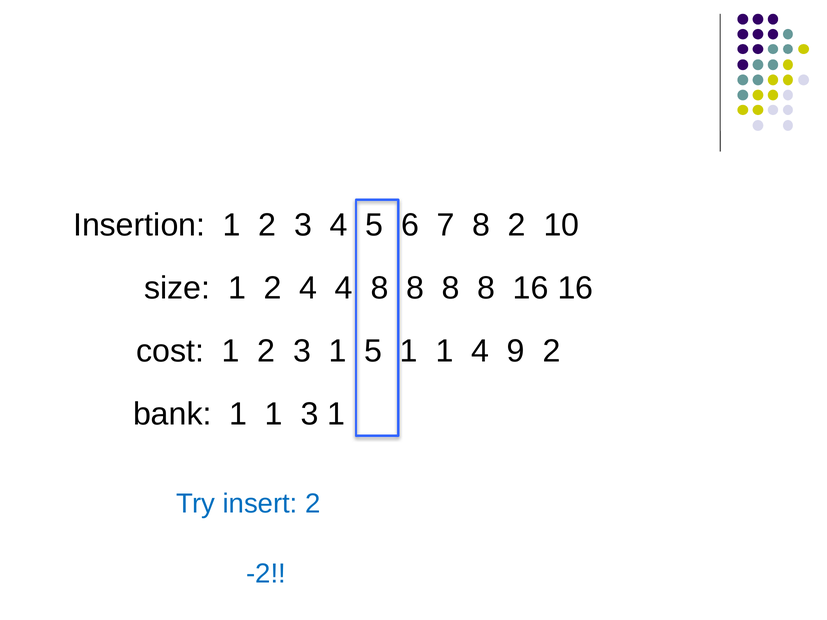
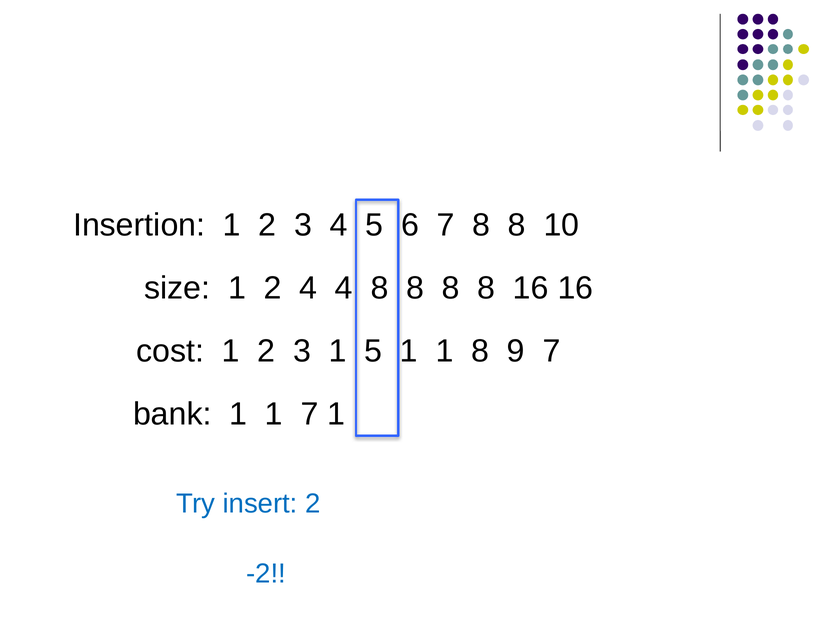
7 8 2: 2 -> 8
1 4: 4 -> 8
9 2: 2 -> 7
1 3: 3 -> 7
